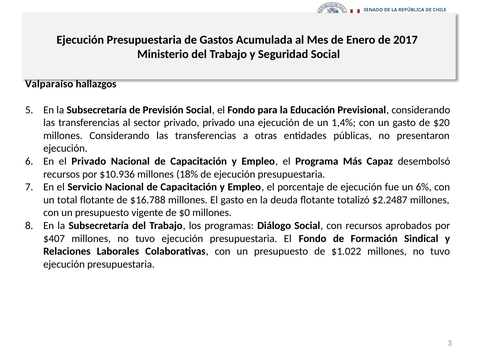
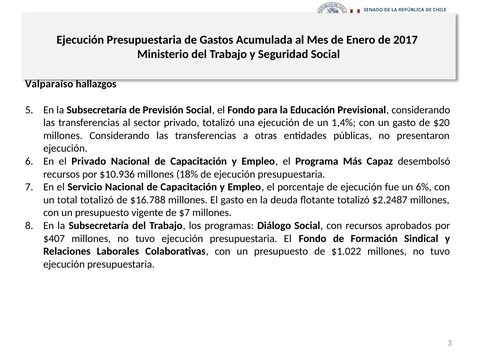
privado privado: privado -> totalizó
total flotante: flotante -> totalizó
$0: $0 -> $7
